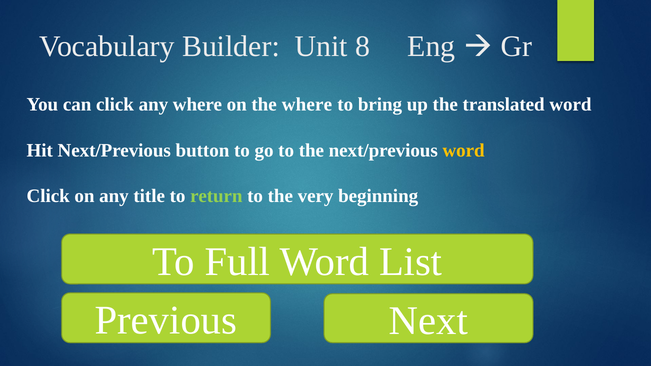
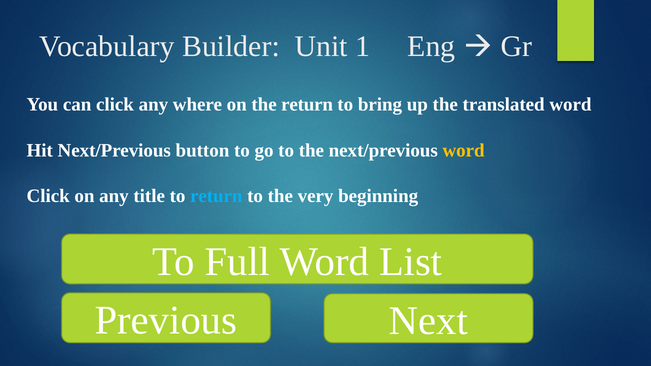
8: 8 -> 1
the where: where -> return
return at (216, 196) colour: light green -> light blue
